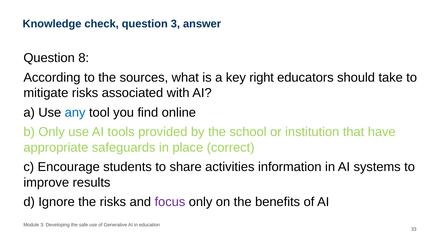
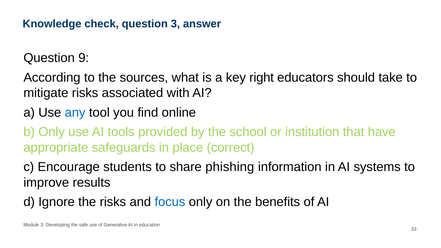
8: 8 -> 9
activities: activities -> phishing
focus colour: purple -> blue
